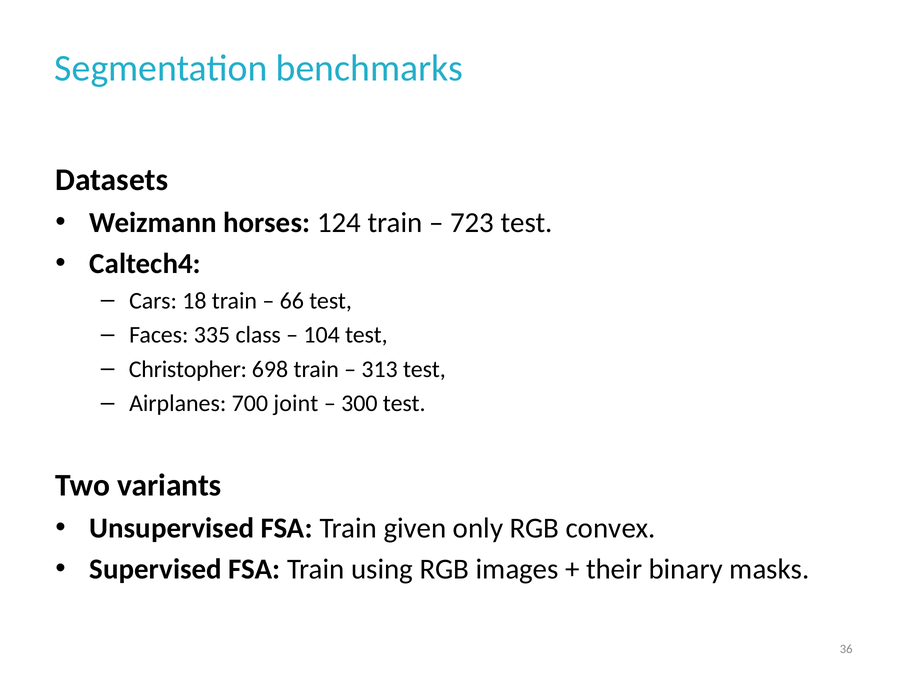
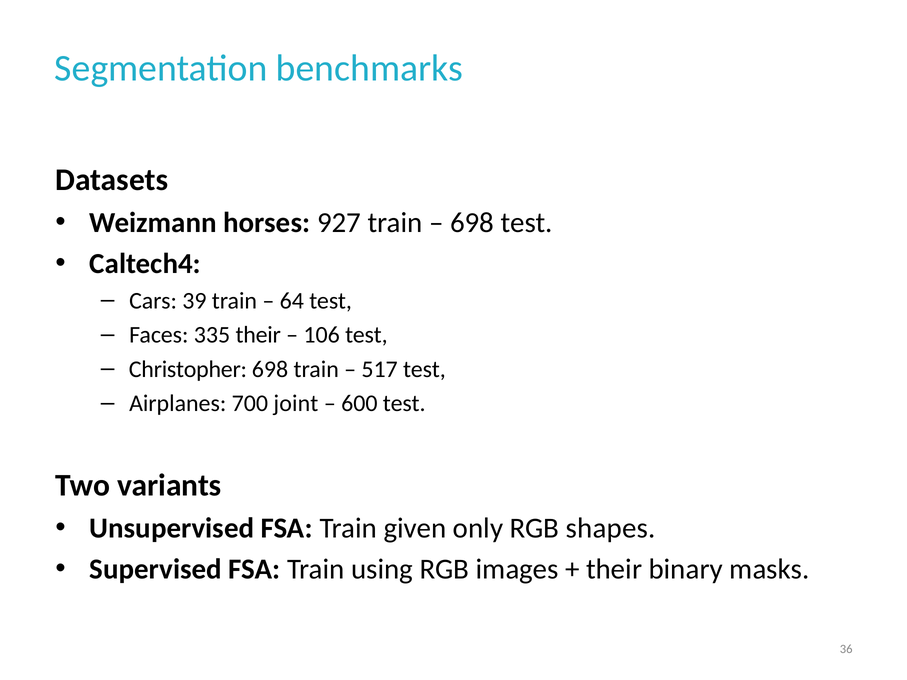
124: 124 -> 927
723 at (472, 223): 723 -> 698
18: 18 -> 39
66: 66 -> 64
335 class: class -> their
104: 104 -> 106
313: 313 -> 517
300: 300 -> 600
convex: convex -> shapes
